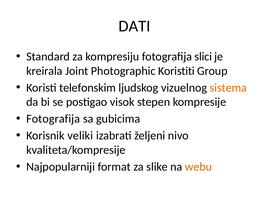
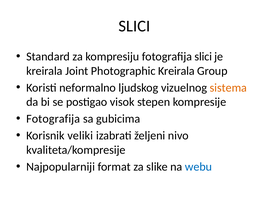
DATI at (134, 26): DATI -> SLICI
Photographic Koristiti: Koristiti -> Kreirala
telefonskim: telefonskim -> neformalno
webu colour: orange -> blue
